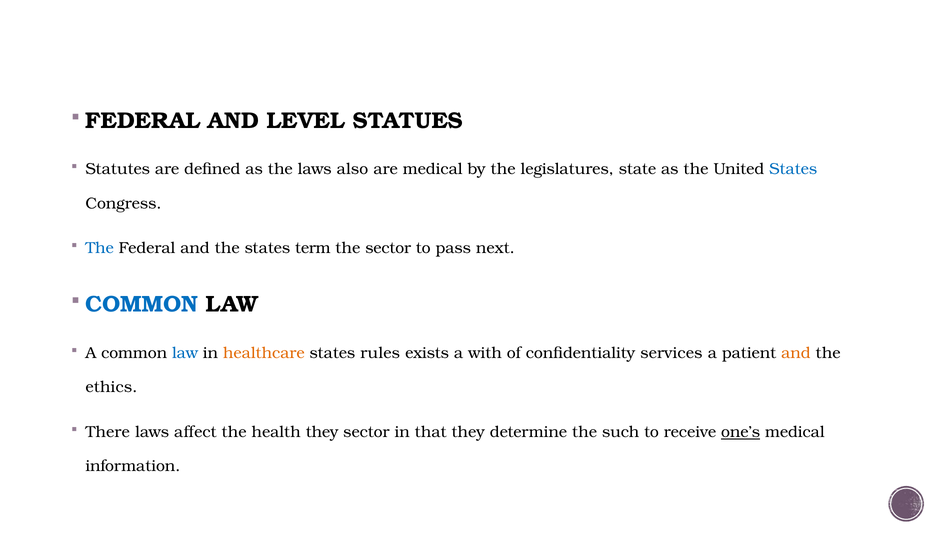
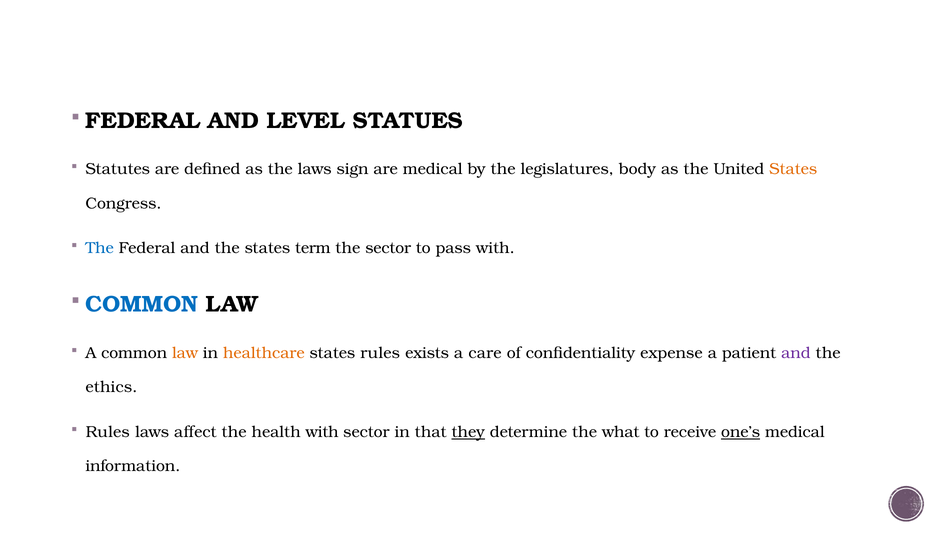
also: also -> sign
state: state -> body
States at (793, 169) colour: blue -> orange
pass next: next -> with
law at (185, 353) colour: blue -> orange
with: with -> care
services: services -> expense
and at (796, 353) colour: orange -> purple
There at (108, 432): There -> Rules
health they: they -> with
they at (468, 432) underline: none -> present
such: such -> what
